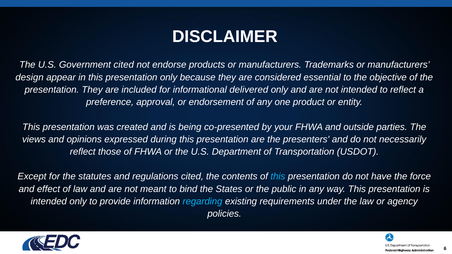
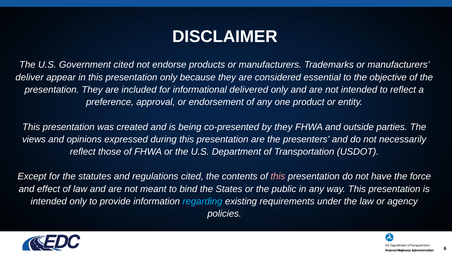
design: design -> deliver
by your: your -> they
this at (278, 177) colour: light blue -> pink
